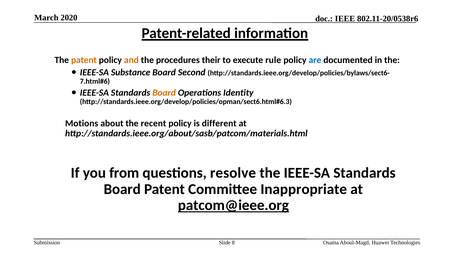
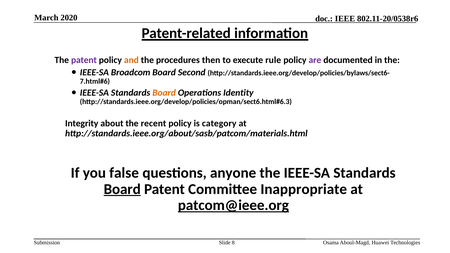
patent at (84, 60) colour: orange -> purple
their: their -> then
are colour: blue -> purple
Substance: Substance -> Broadcom
Motions: Motions -> Integrity
different: different -> category
from: from -> false
resolve: resolve -> anyone
Board at (122, 189) underline: none -> present
